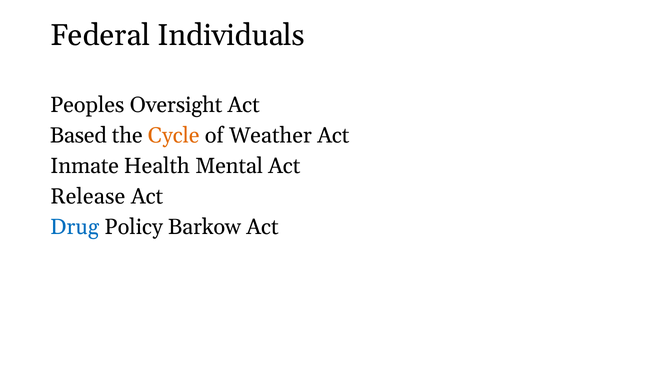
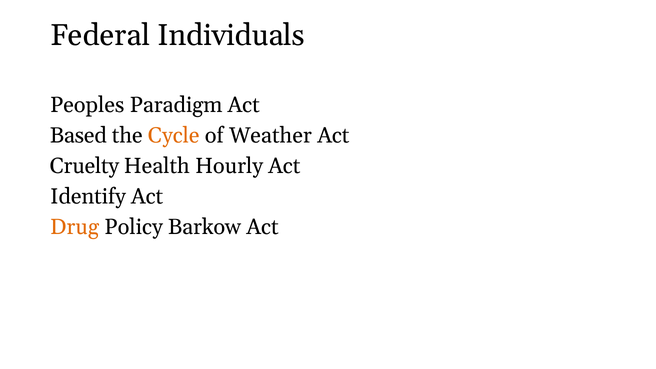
Oversight: Oversight -> Paradigm
Inmate: Inmate -> Cruelty
Mental: Mental -> Hourly
Release: Release -> Identify
Drug colour: blue -> orange
